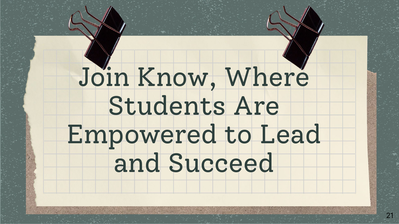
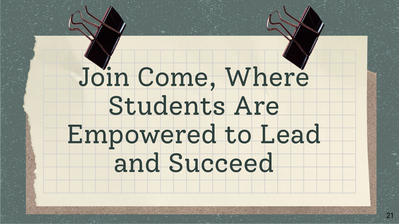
Know: Know -> Come
